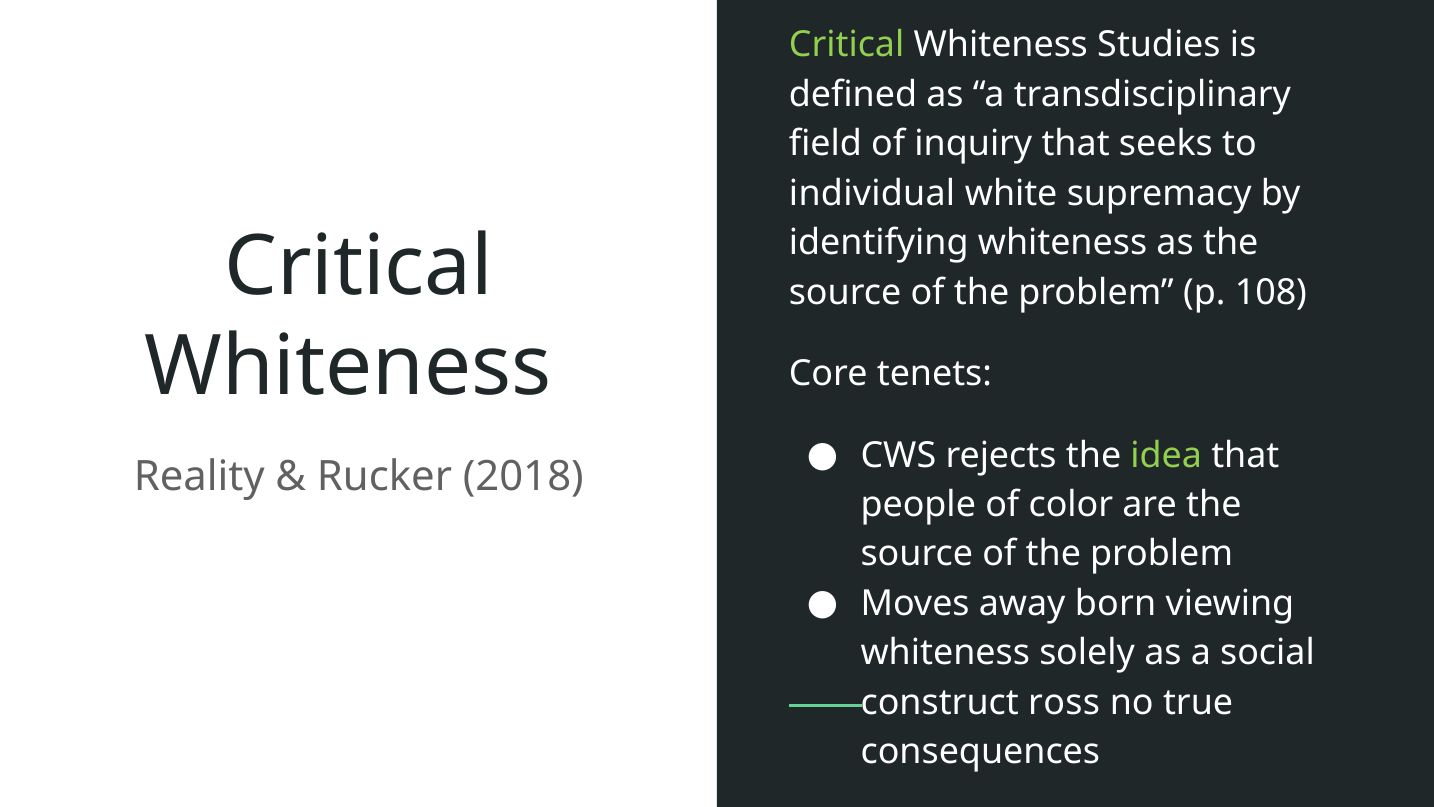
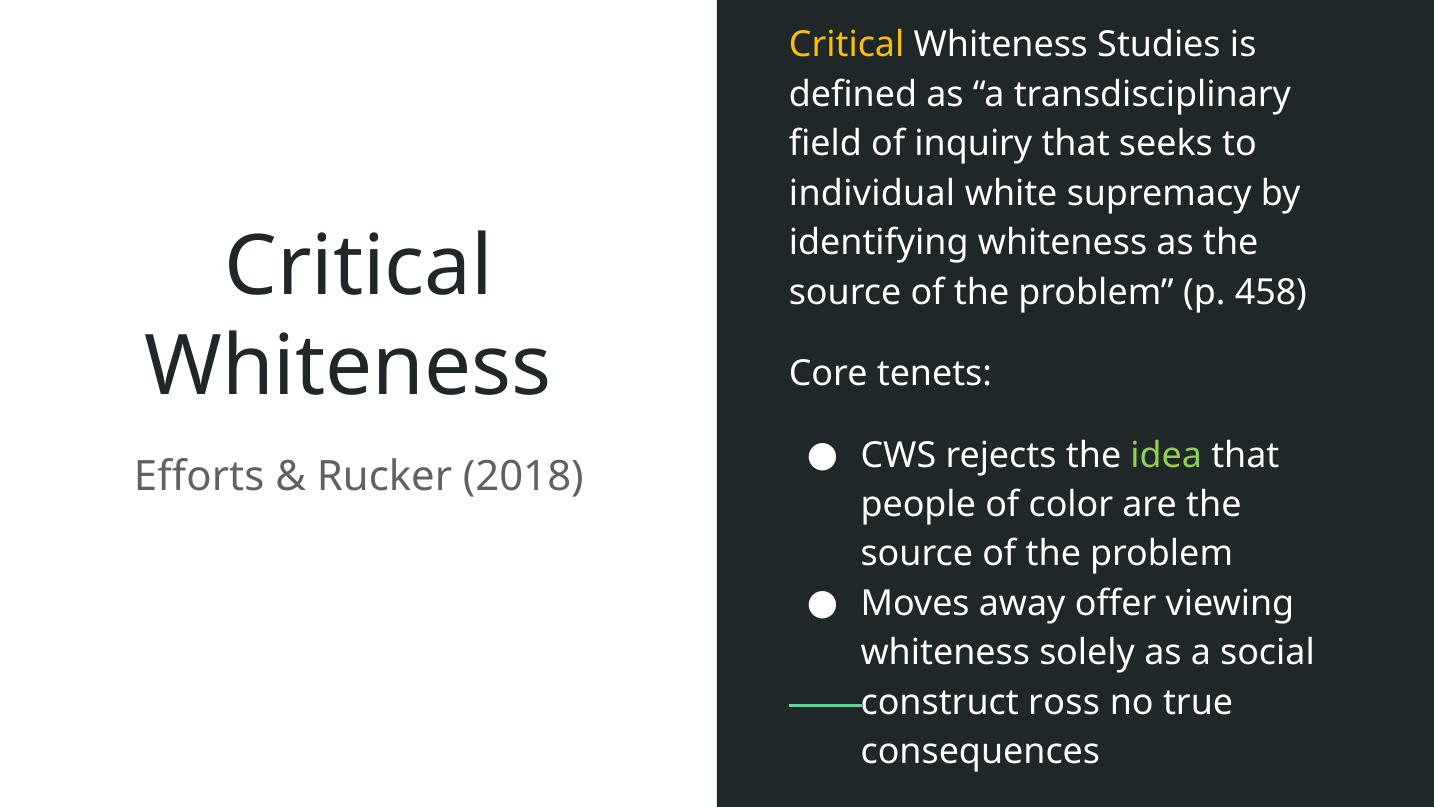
Critical at (847, 45) colour: light green -> yellow
108: 108 -> 458
Reality: Reality -> Efforts
born: born -> offer
